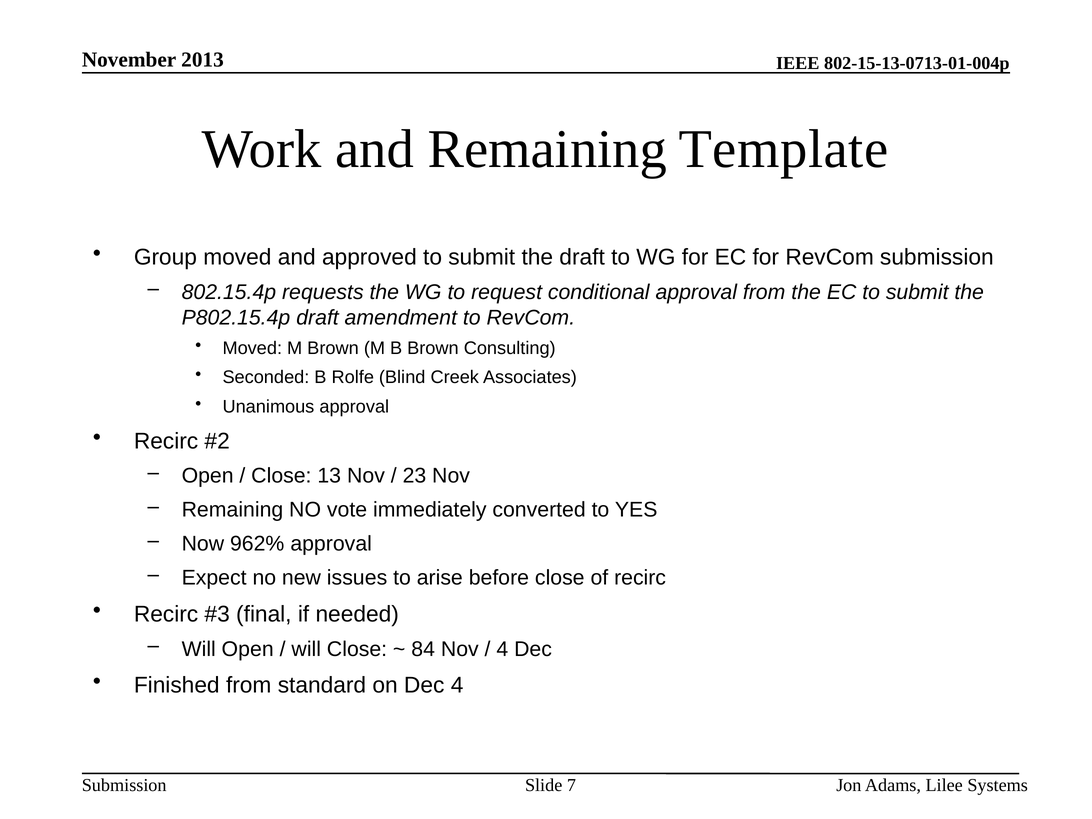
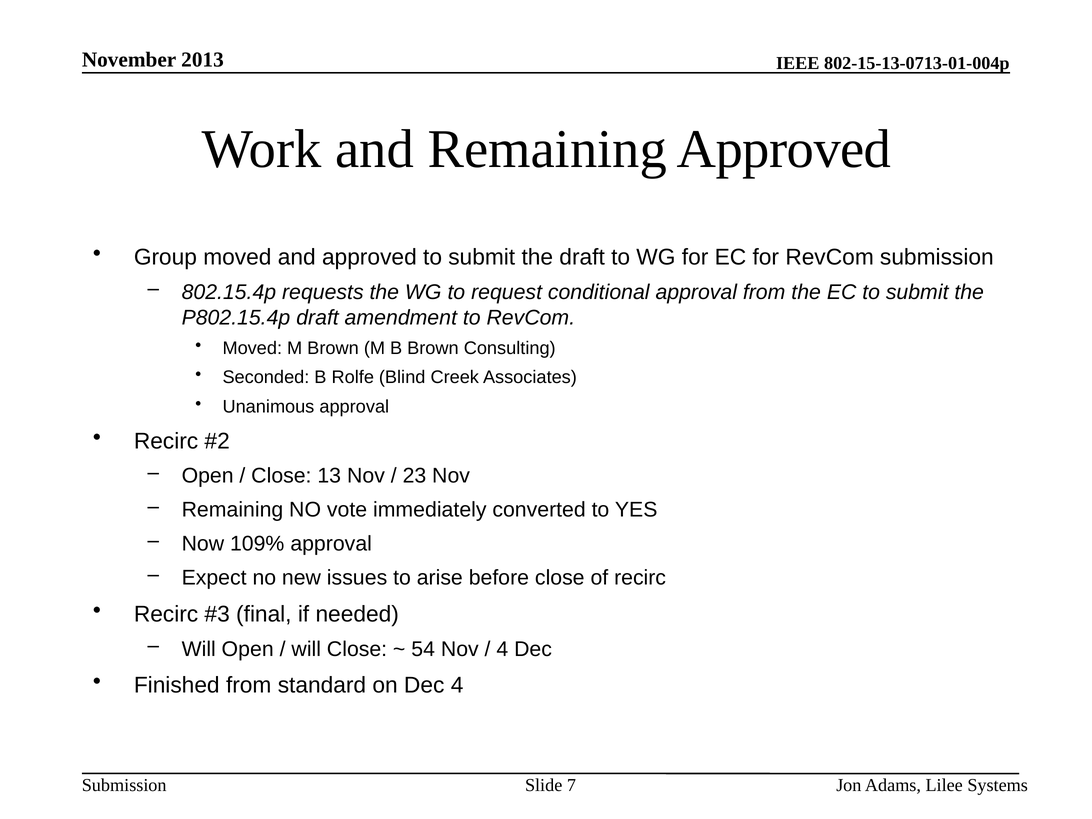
Remaining Template: Template -> Approved
962%: 962% -> 109%
84: 84 -> 54
